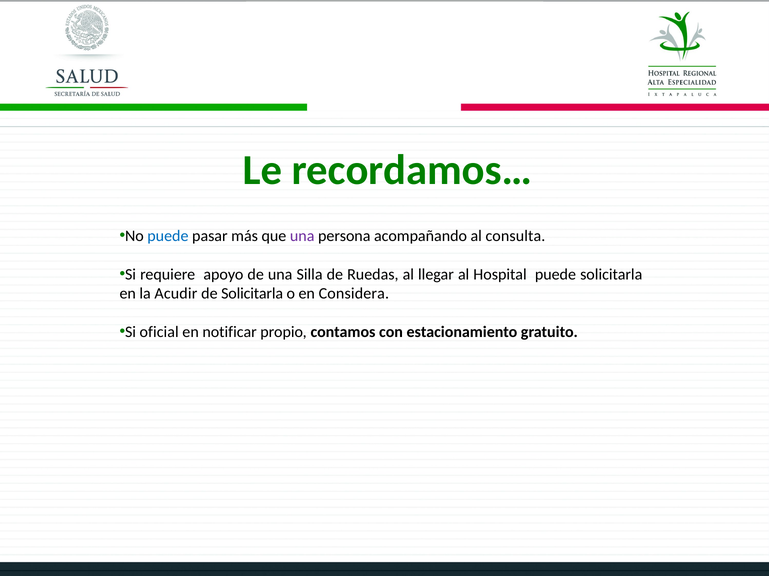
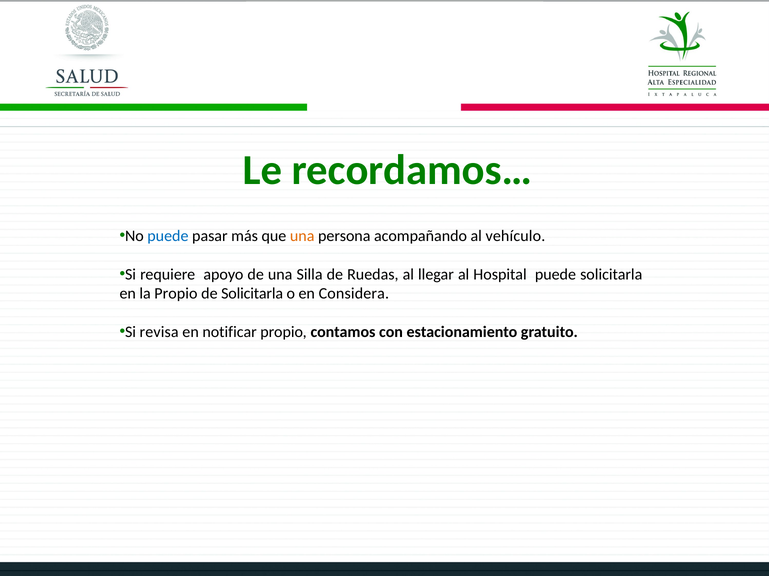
una at (302, 236) colour: purple -> orange
consulta: consulta -> vehículo
la Acudir: Acudir -> Propio
oficial: oficial -> revisa
